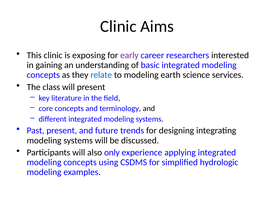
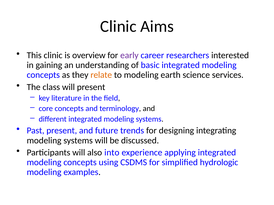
exposing: exposing -> overview
relate colour: blue -> orange
only: only -> into
